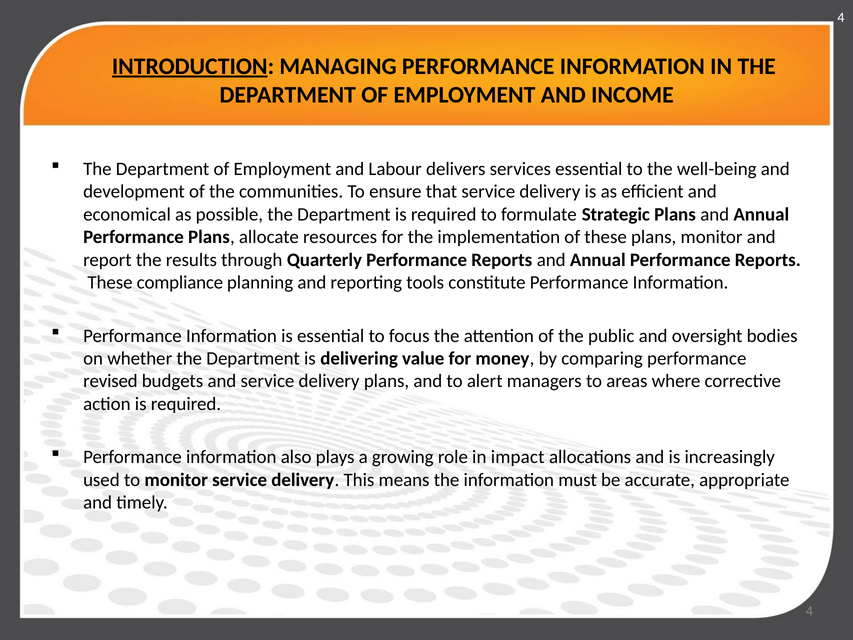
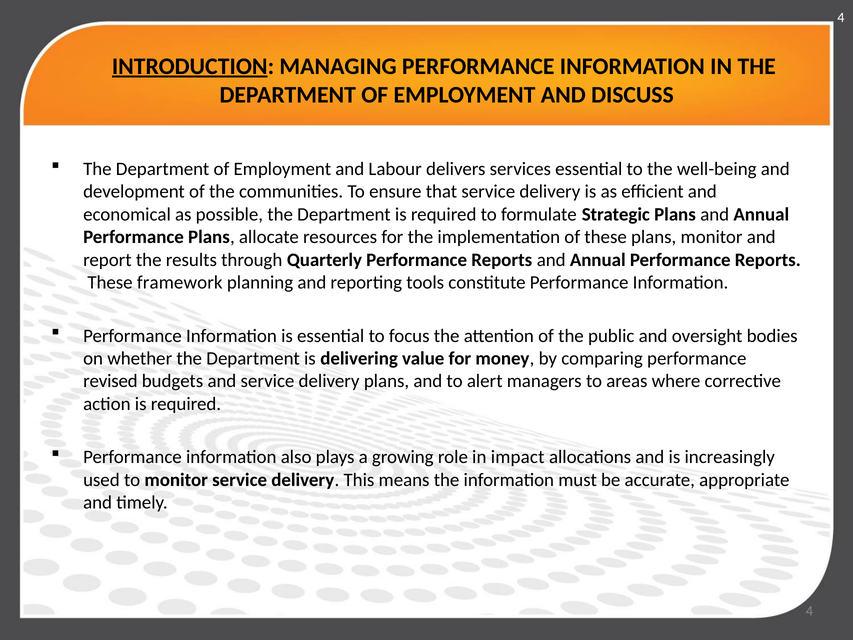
INCOME: INCOME -> DISCUSS
compliance: compliance -> framework
